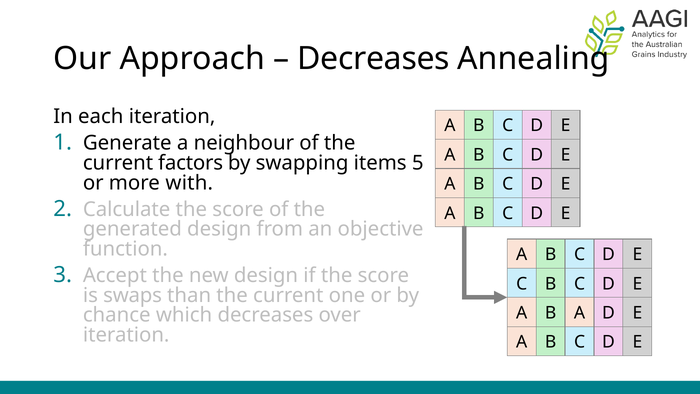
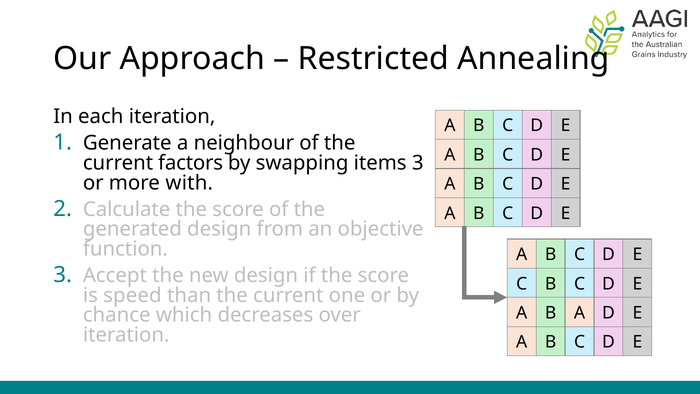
Decreases at (373, 59): Decreases -> Restricted
items 5: 5 -> 3
swaps: swaps -> speed
